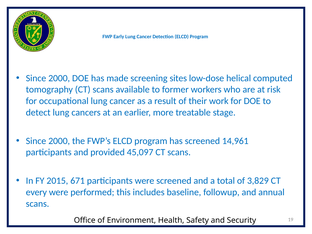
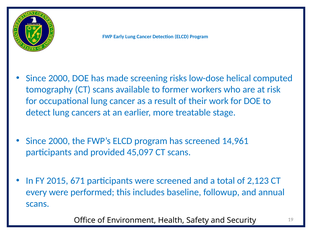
sites: sites -> risks
3,829: 3,829 -> 2,123
